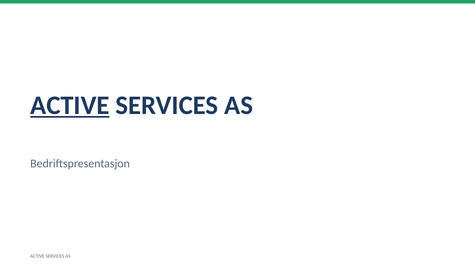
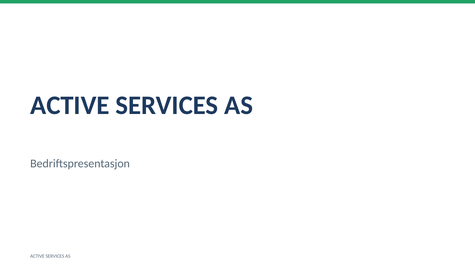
ACTIVE at (70, 105) underline: present -> none
